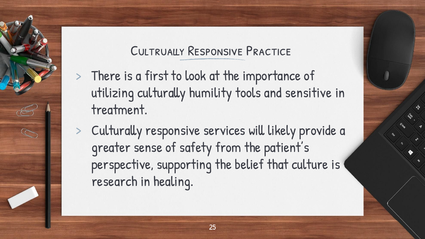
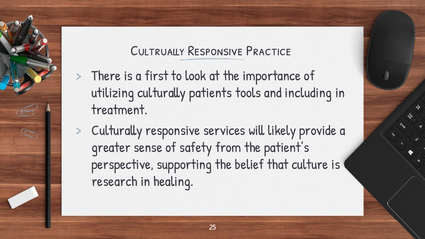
humility: humility -> patients
sensitive: sensitive -> including
